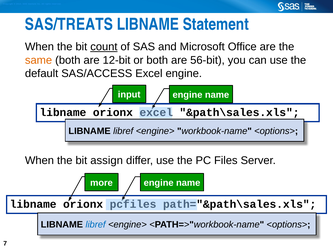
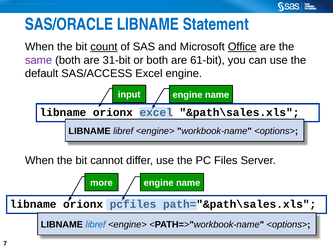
SAS/TREATS: SAS/TREATS -> SAS/ORACLE
Office underline: none -> present
same colour: orange -> purple
12-bit: 12-bit -> 31-bit
56-bit: 56-bit -> 61-bit
assign: assign -> cannot
